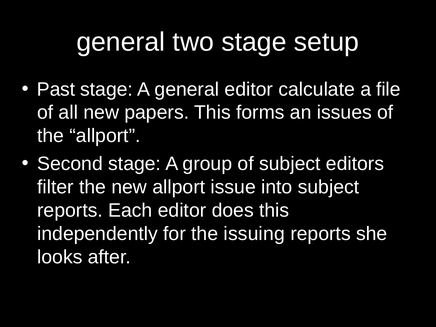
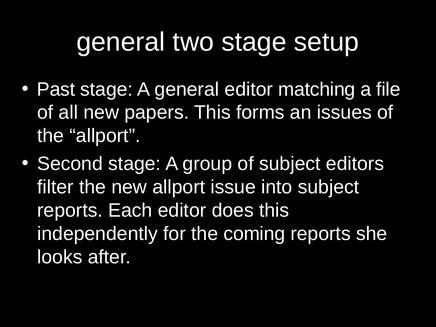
calculate: calculate -> matching
issuing: issuing -> coming
